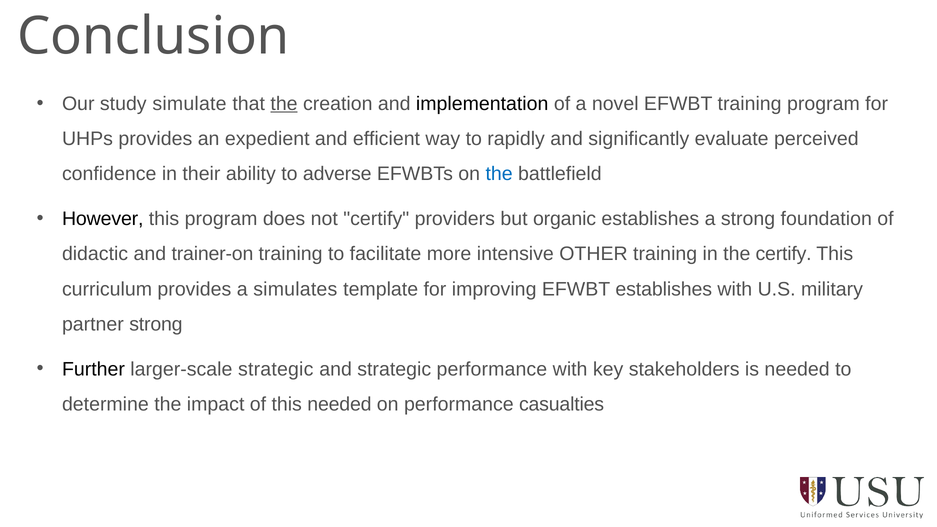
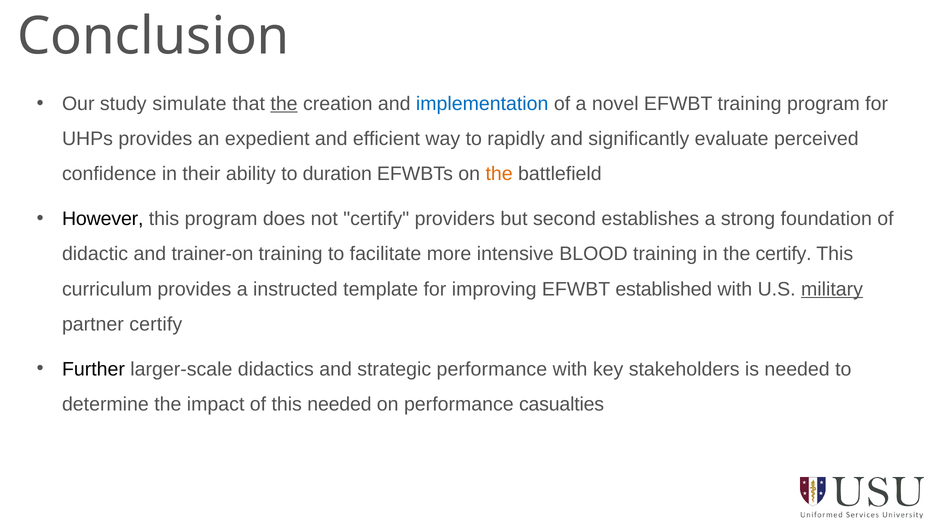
implementation colour: black -> blue
adverse: adverse -> duration
the at (499, 174) colour: blue -> orange
organic: organic -> second
OTHER: OTHER -> BLOOD
simulates: simulates -> instructed
EFWBT establishes: establishes -> established
military underline: none -> present
partner strong: strong -> certify
larger-scale strategic: strategic -> didactics
